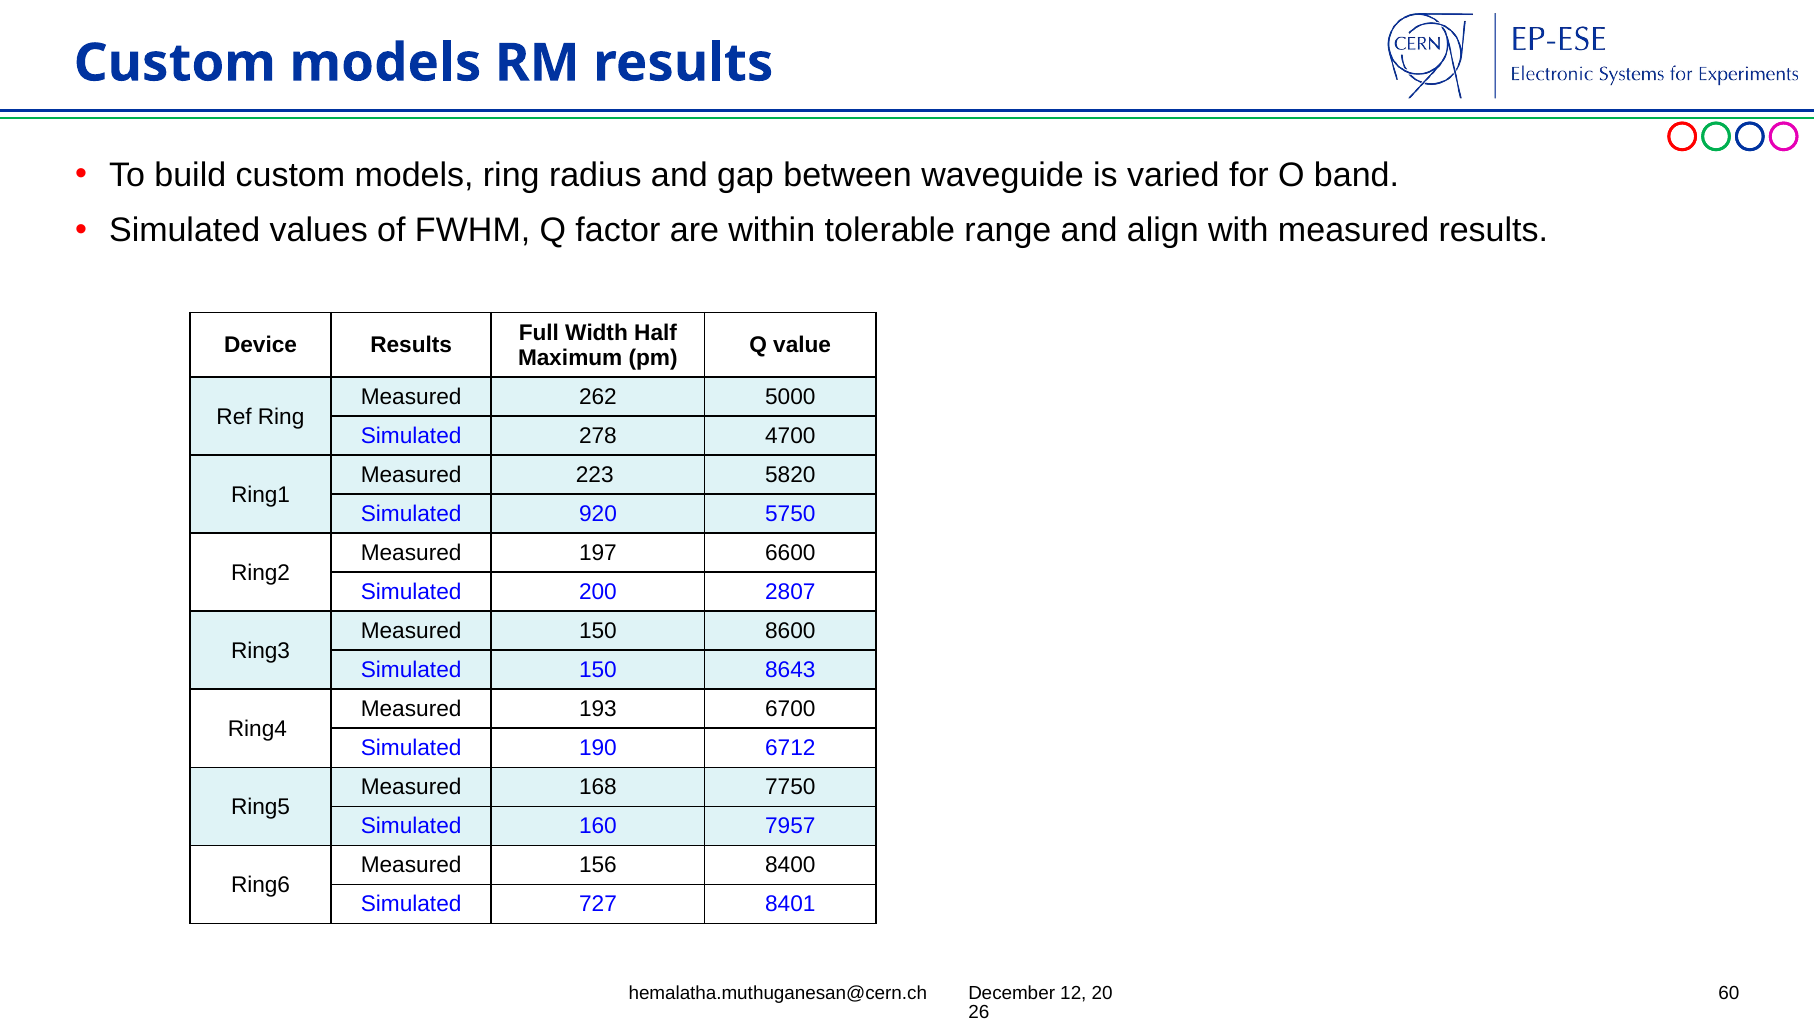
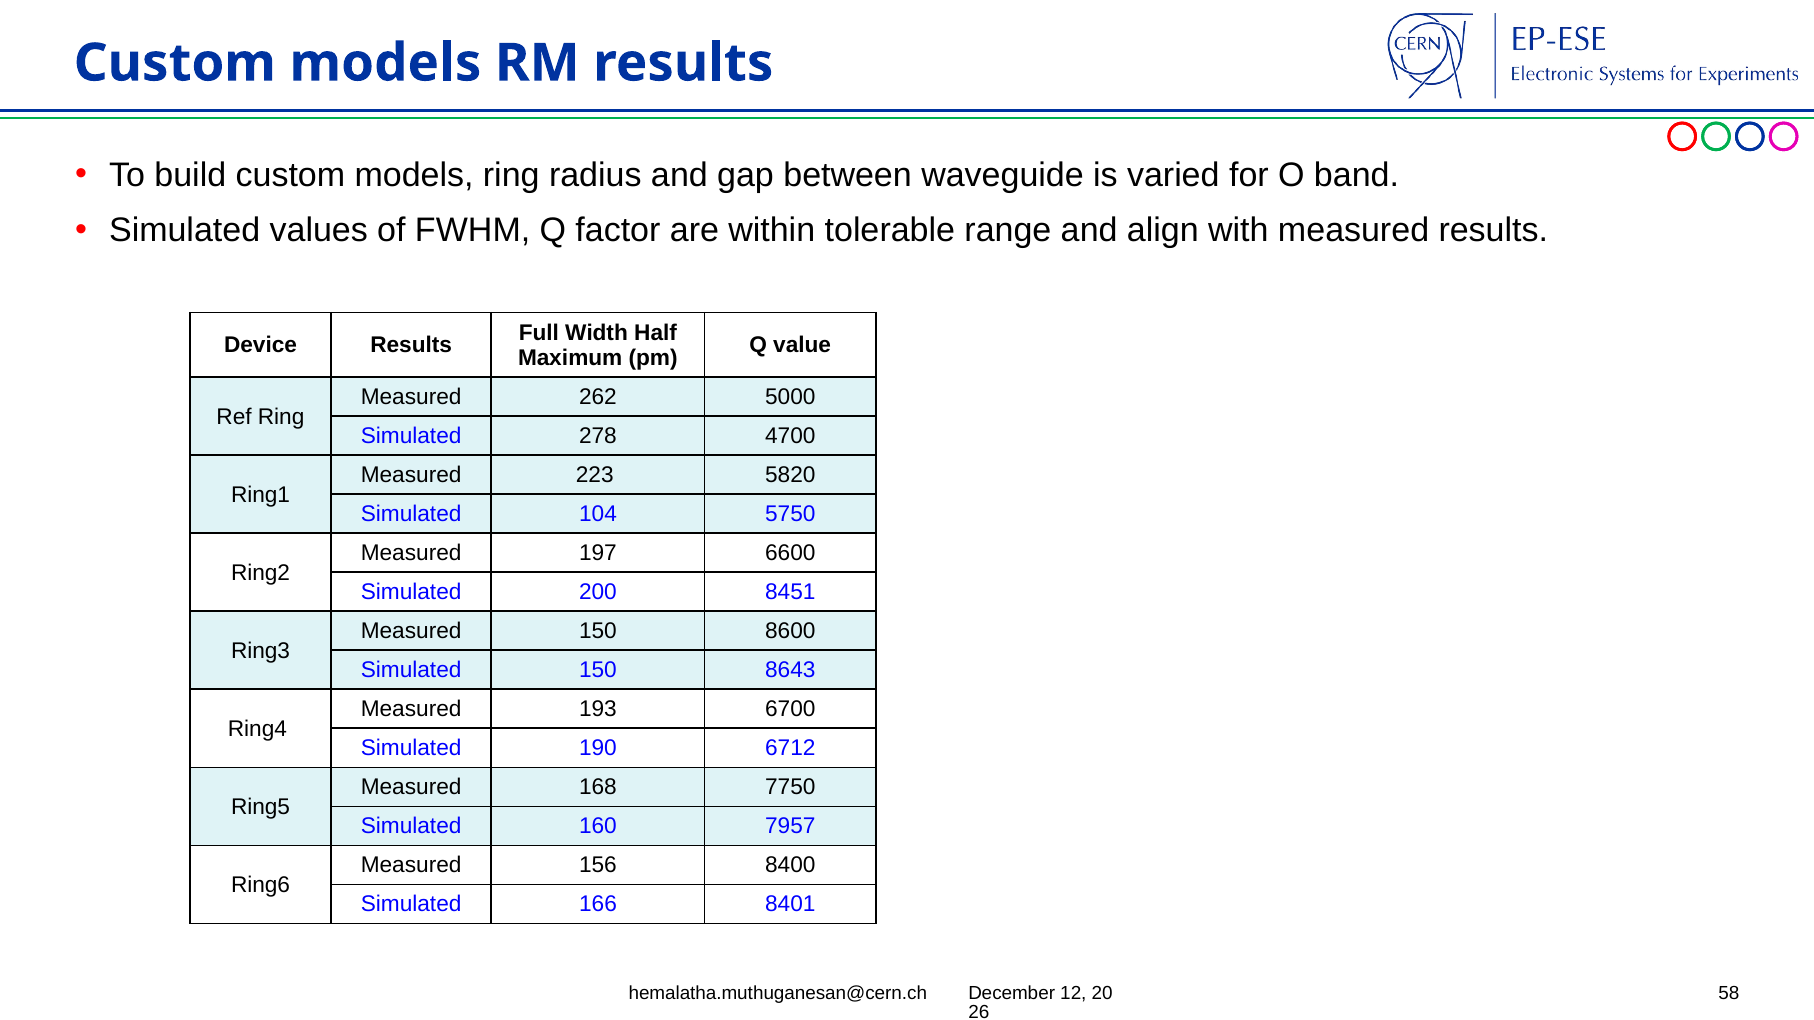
920: 920 -> 104
2807: 2807 -> 8451
727: 727 -> 166
60: 60 -> 58
